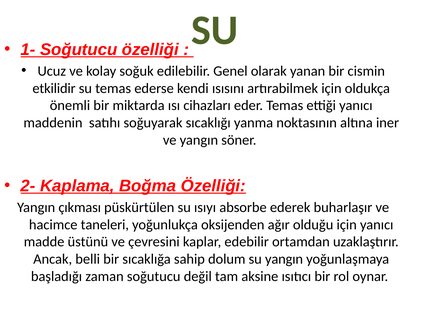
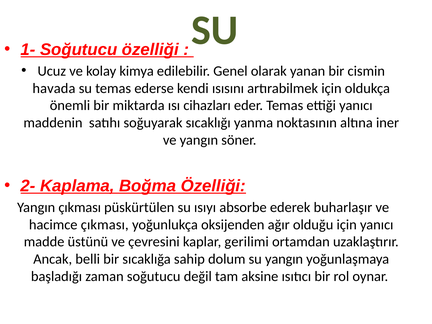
soğuk: soğuk -> kimya
etkilidir: etkilidir -> havada
hacimce taneleri: taneleri -> çıkması
edebilir: edebilir -> gerilimi
